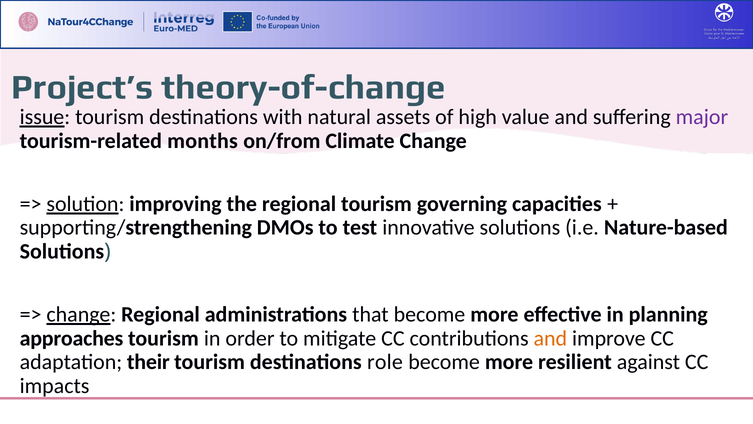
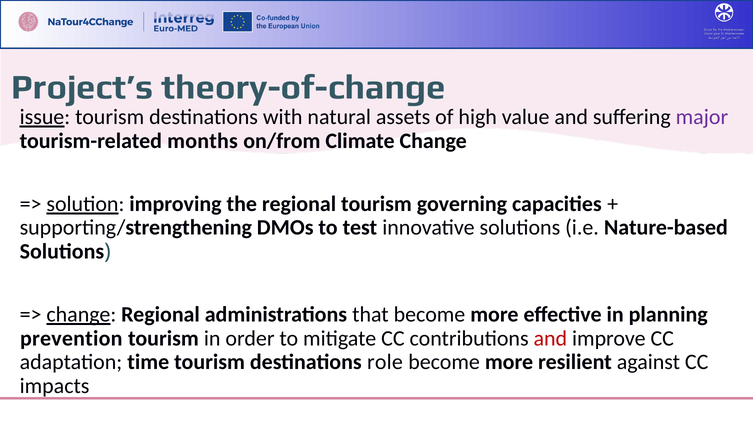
approaches: approaches -> prevention
and at (550, 338) colour: orange -> red
their: their -> time
